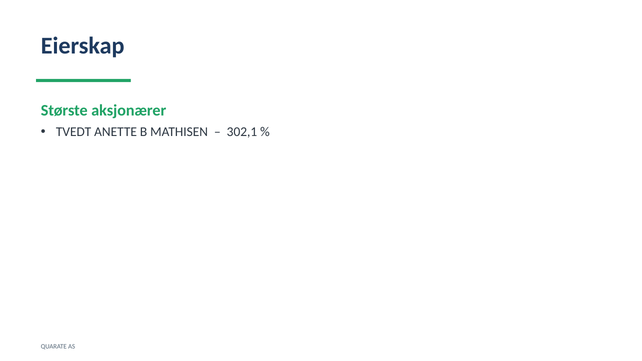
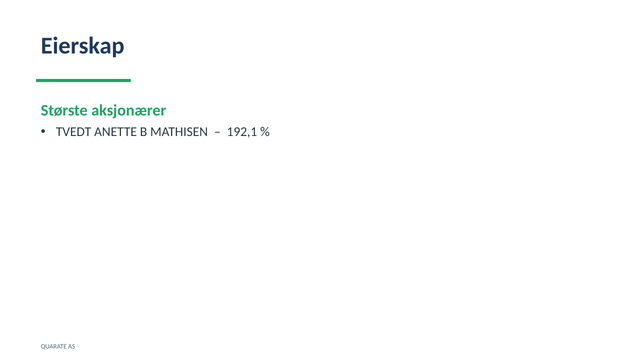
302,1: 302,1 -> 192,1
